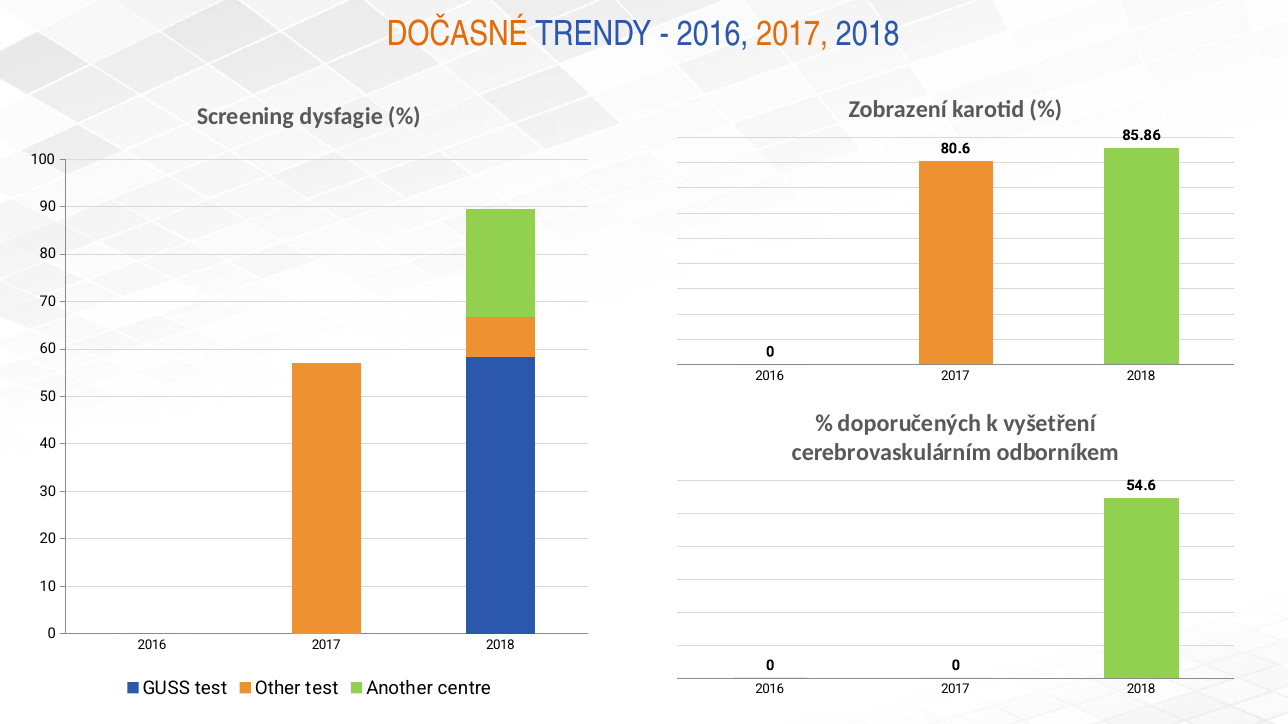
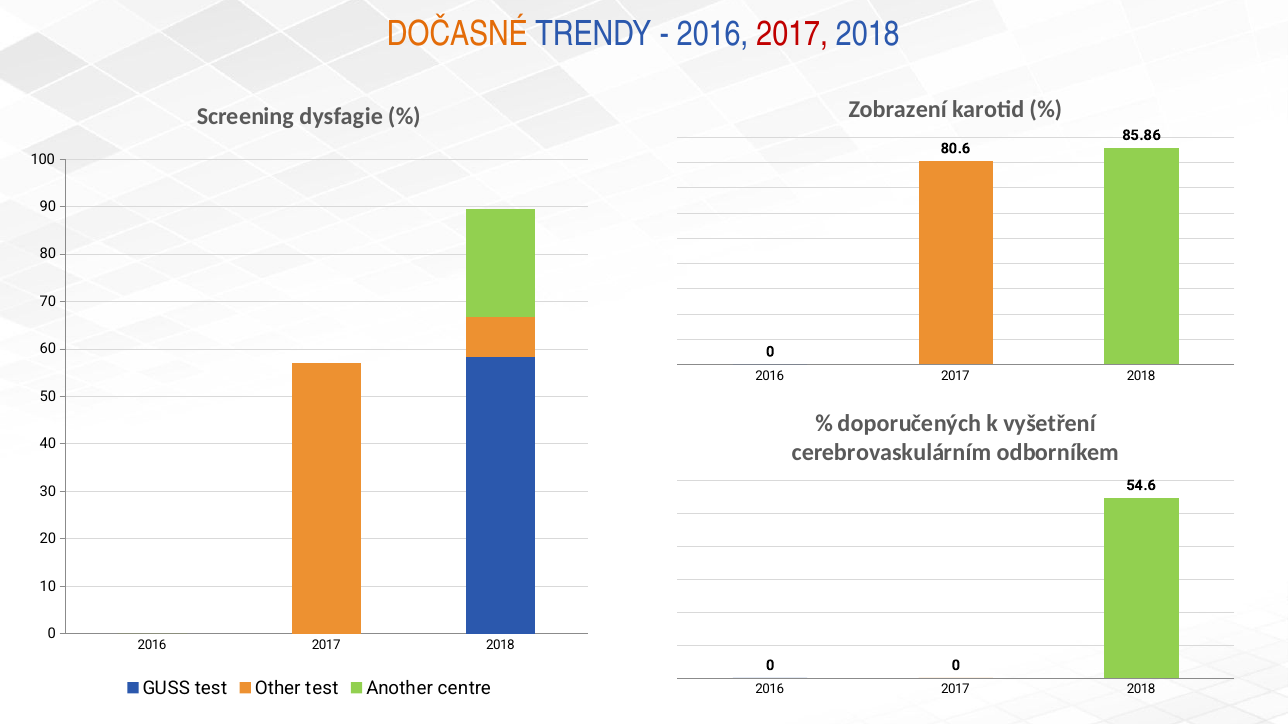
2017 at (792, 34) colour: orange -> red
